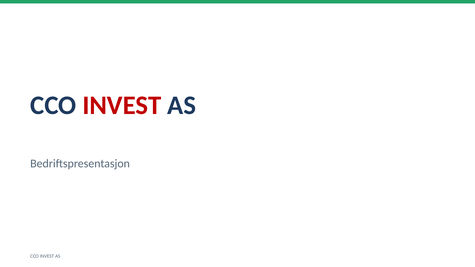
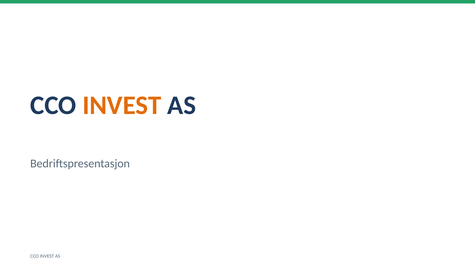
INVEST at (122, 105) colour: red -> orange
